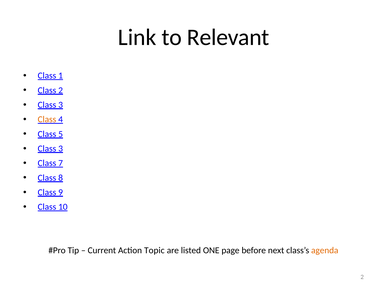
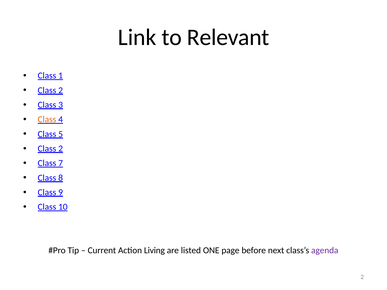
3 at (61, 149): 3 -> 2
Topic: Topic -> Living
agenda colour: orange -> purple
